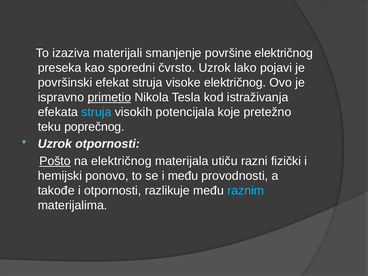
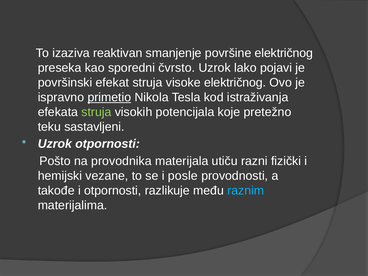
materijali: materijali -> reaktivan
struja at (96, 112) colour: light blue -> light green
poprečnog: poprečnog -> sastavljeni
Pošto underline: present -> none
na električnog: električnog -> provodnika
ponovo: ponovo -> vezane
i među: među -> posle
